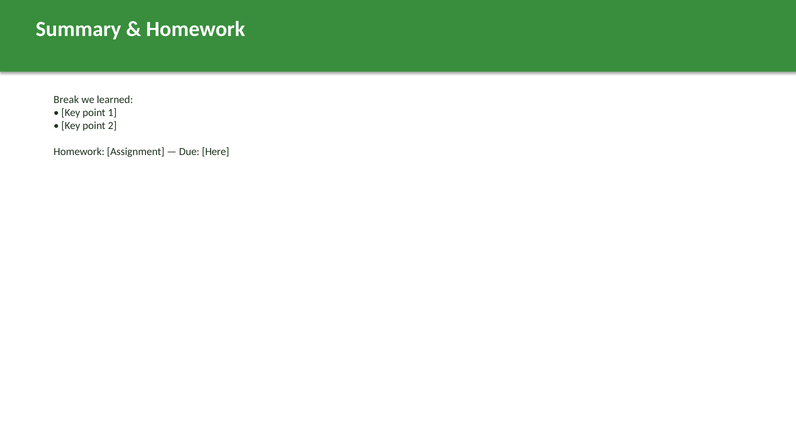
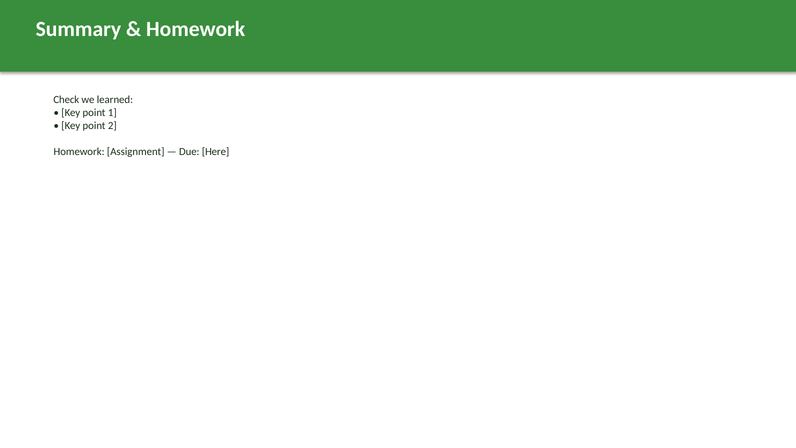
Break: Break -> Check
